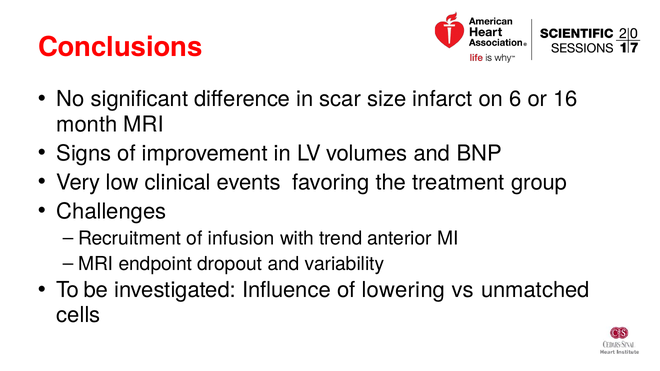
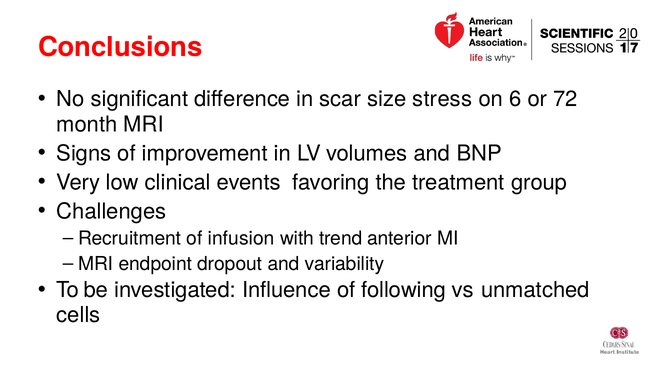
infarct: infarct -> stress
16: 16 -> 72
lowering: lowering -> following
